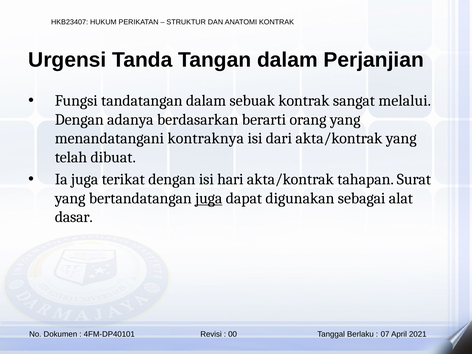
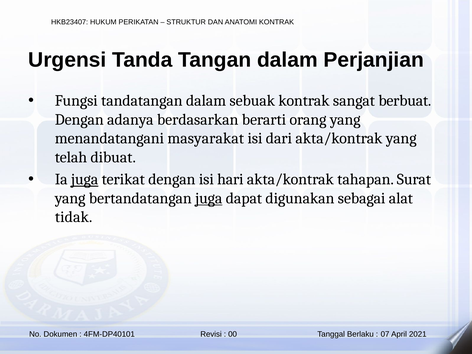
melalui: melalui -> berbuat
kontraknya: kontraknya -> masyarakat
juga at (85, 179) underline: none -> present
dasar: dasar -> tidak
